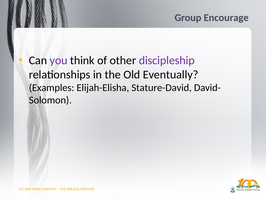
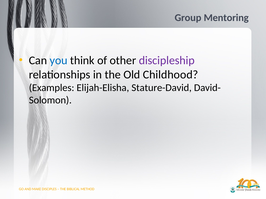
Encourage: Encourage -> Mentoring
you colour: purple -> blue
Eventually: Eventually -> Childhood
